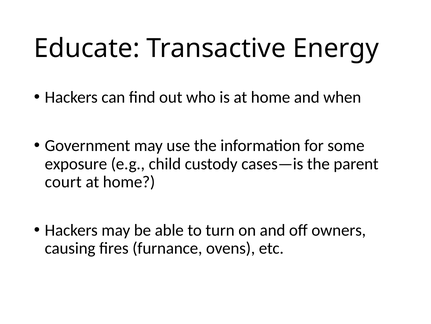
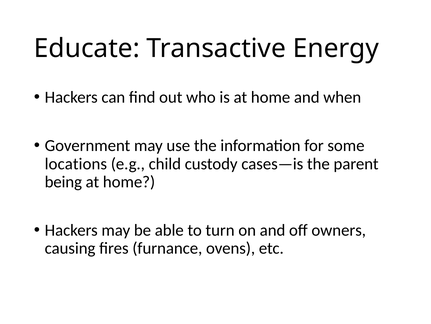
exposure: exposure -> locations
court: court -> being
